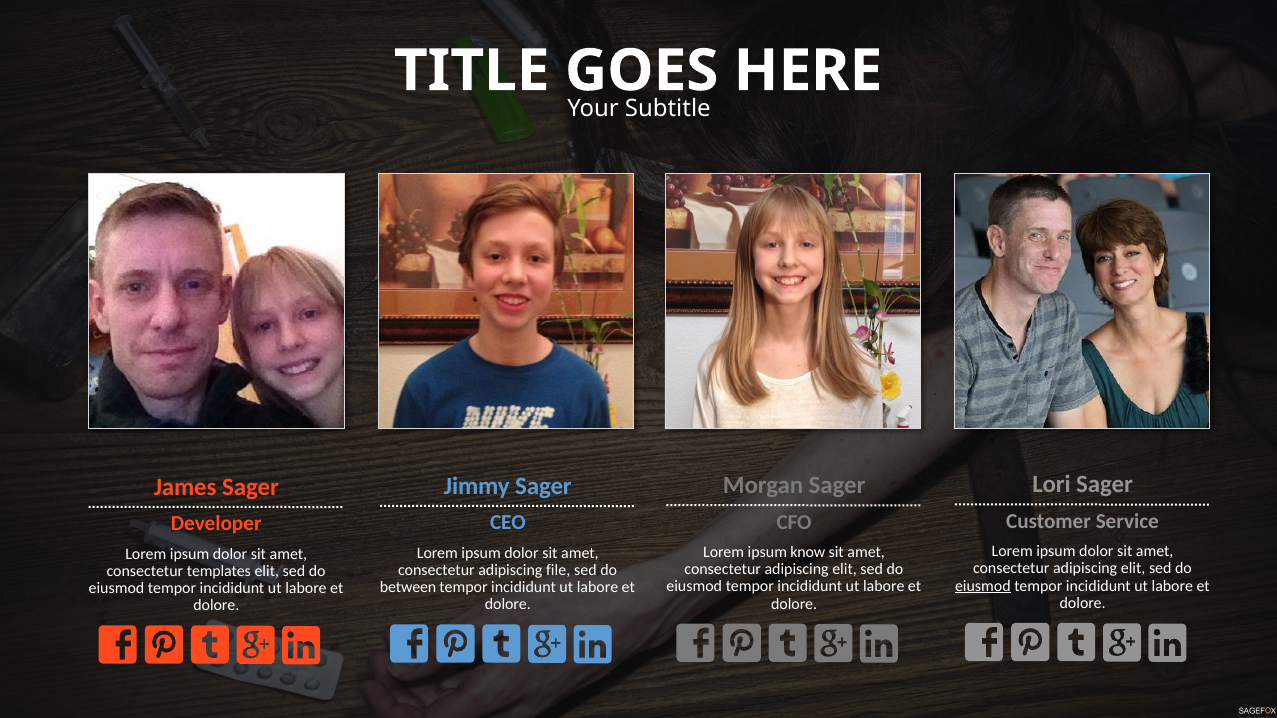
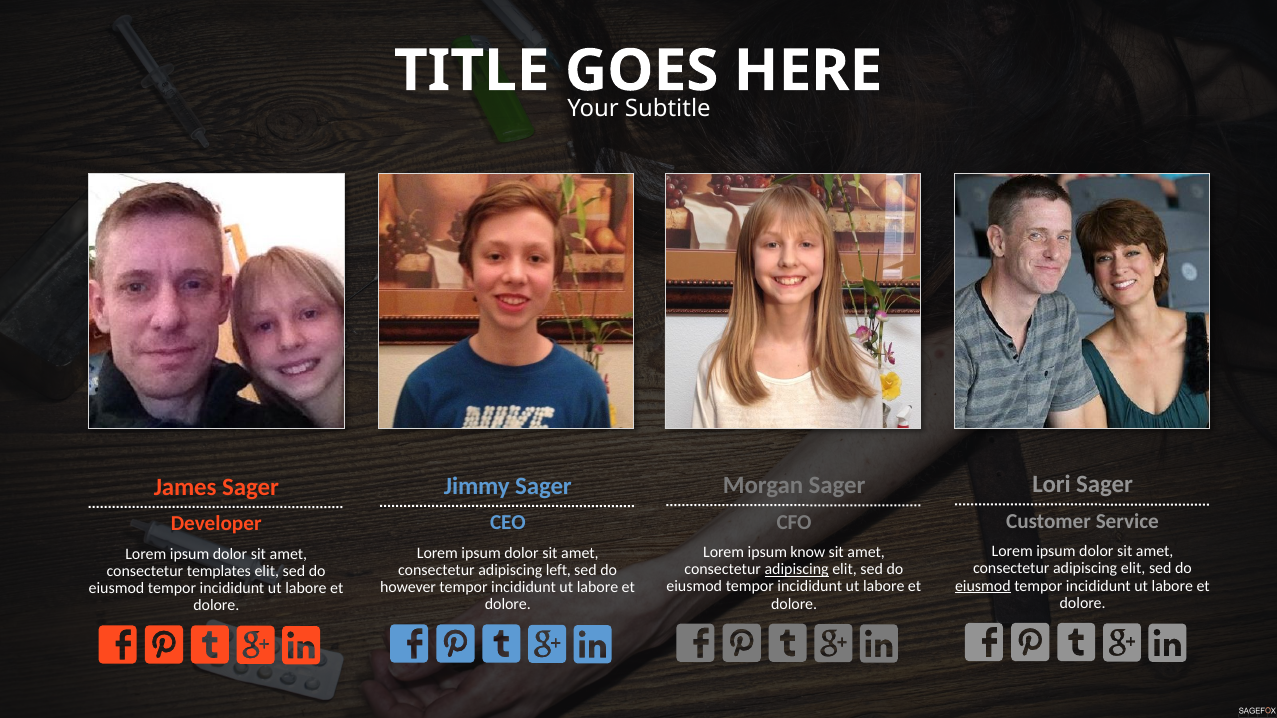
adipiscing at (797, 570) underline: none -> present
file: file -> left
between: between -> however
